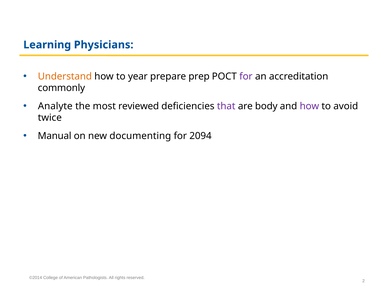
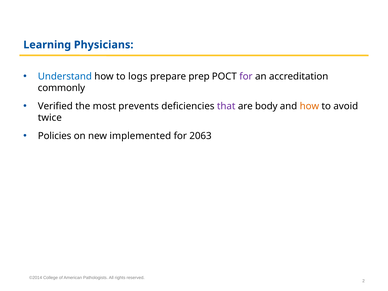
Understand colour: orange -> blue
year: year -> logs
Analyte: Analyte -> Verified
reviewed: reviewed -> prevents
how at (309, 106) colour: purple -> orange
Manual: Manual -> Policies
documenting: documenting -> implemented
2094: 2094 -> 2063
